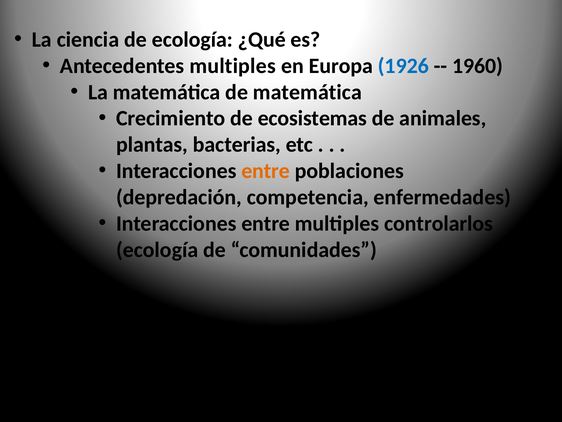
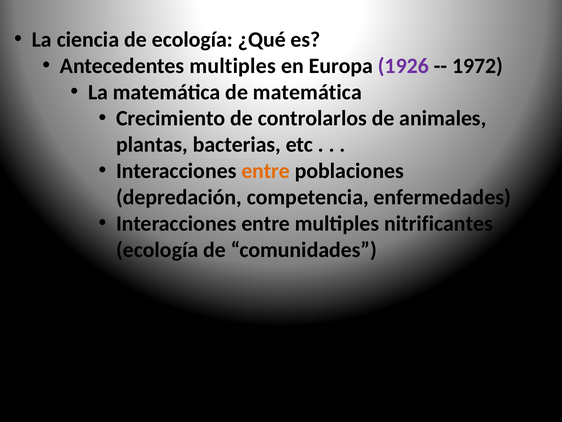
1926 colour: blue -> purple
1960: 1960 -> 1972
ecosistemas: ecosistemas -> controlarlos
controlarlos: controlarlos -> nitrificantes
